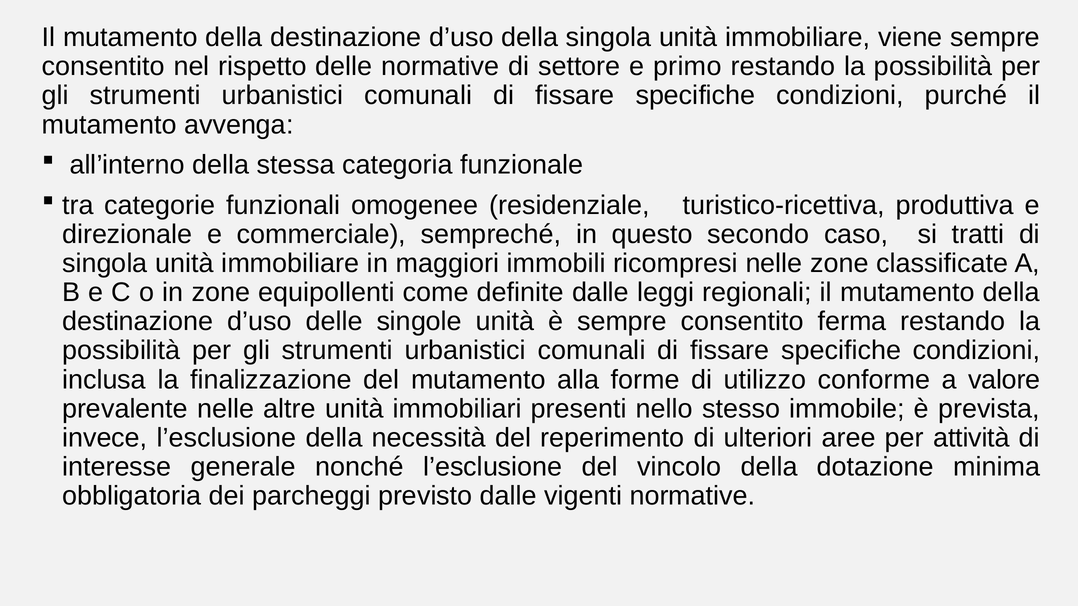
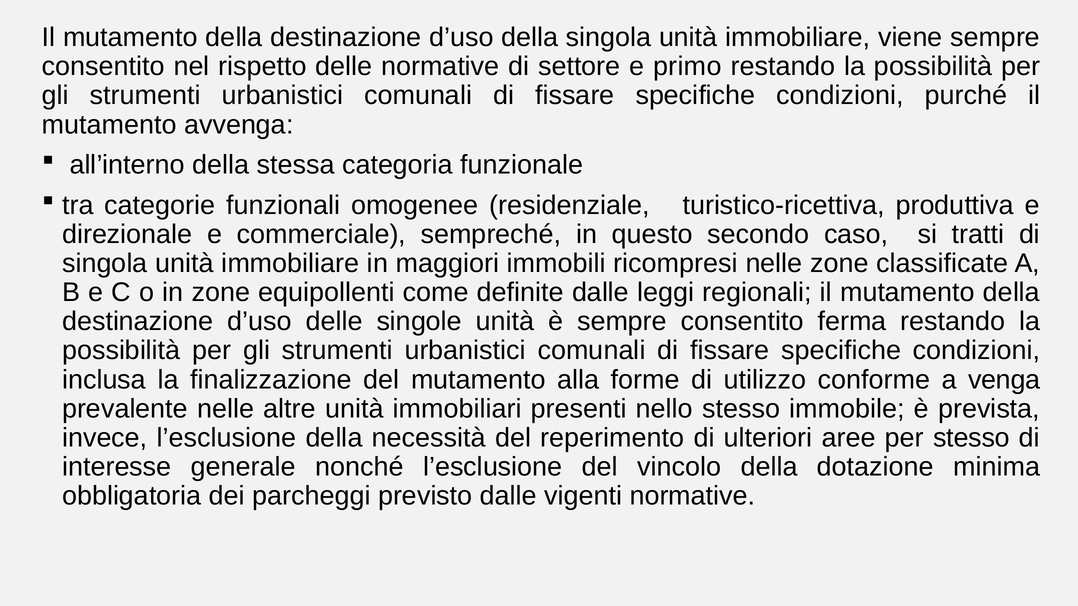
valore: valore -> venga
per attività: attività -> stesso
